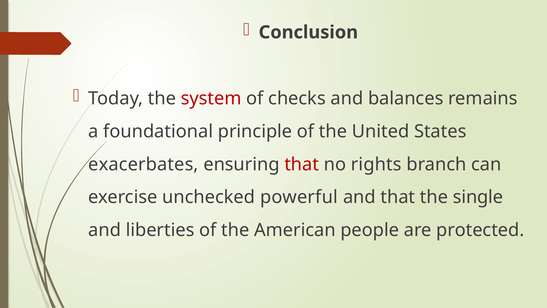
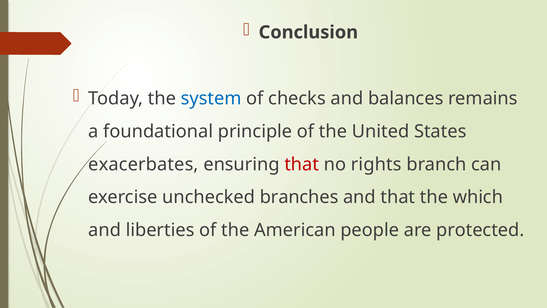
system colour: red -> blue
powerful: powerful -> branches
single: single -> which
